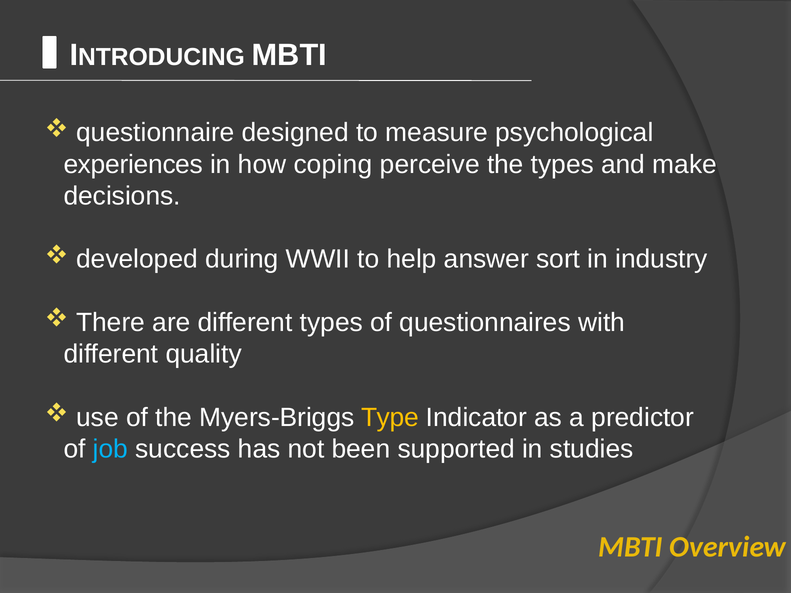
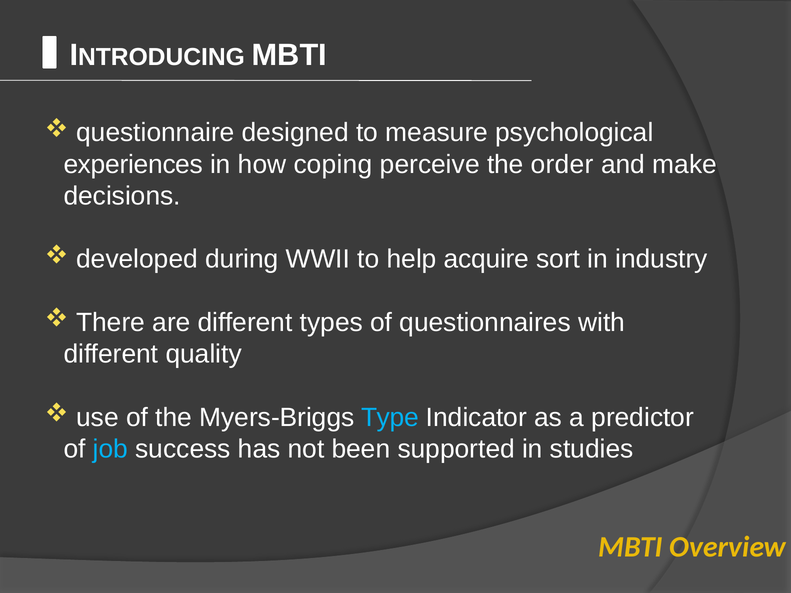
the types: types -> order
answer: answer -> acquire
Type colour: yellow -> light blue
